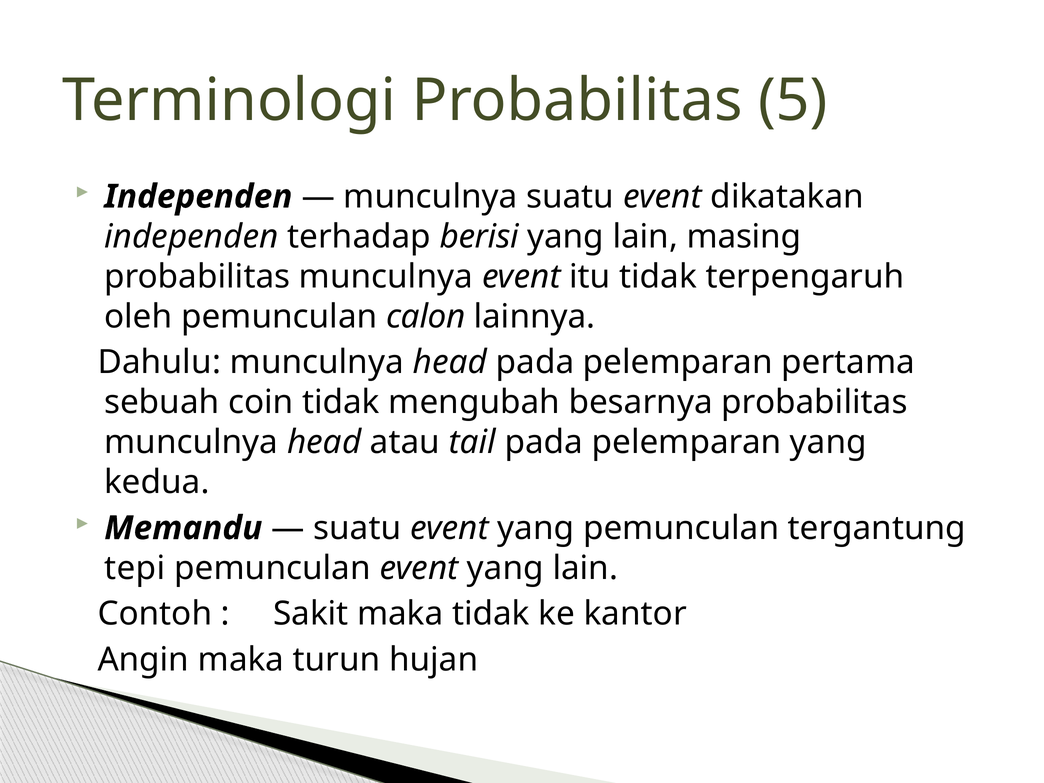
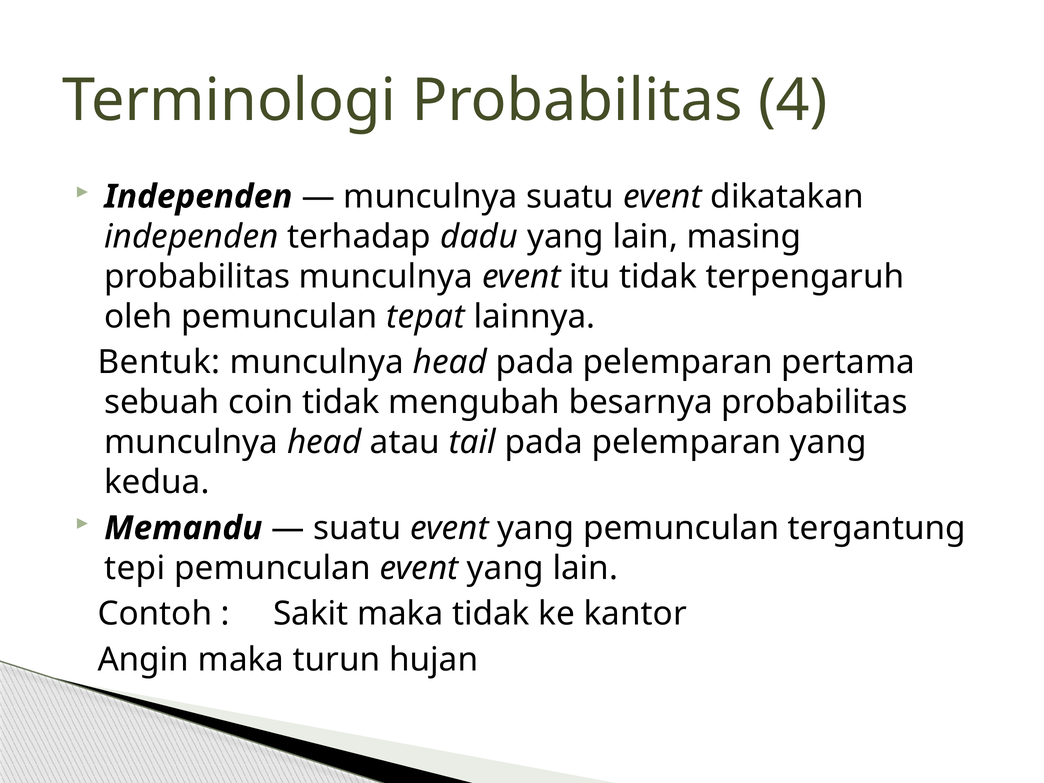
5: 5 -> 4
berisi: berisi -> dadu
calon: calon -> tepat
Dahulu: Dahulu -> Bentuk
